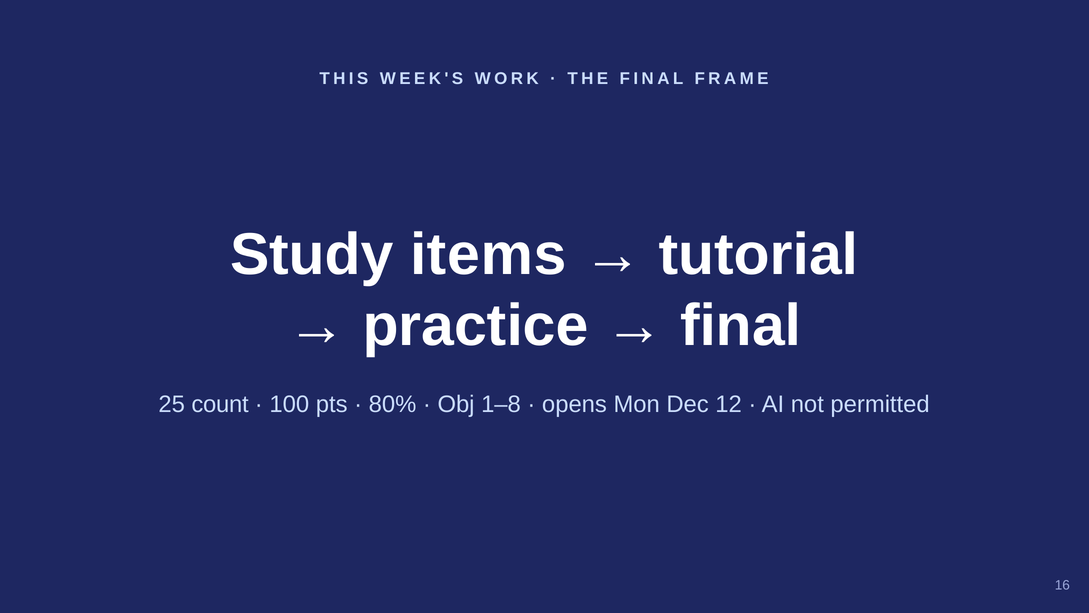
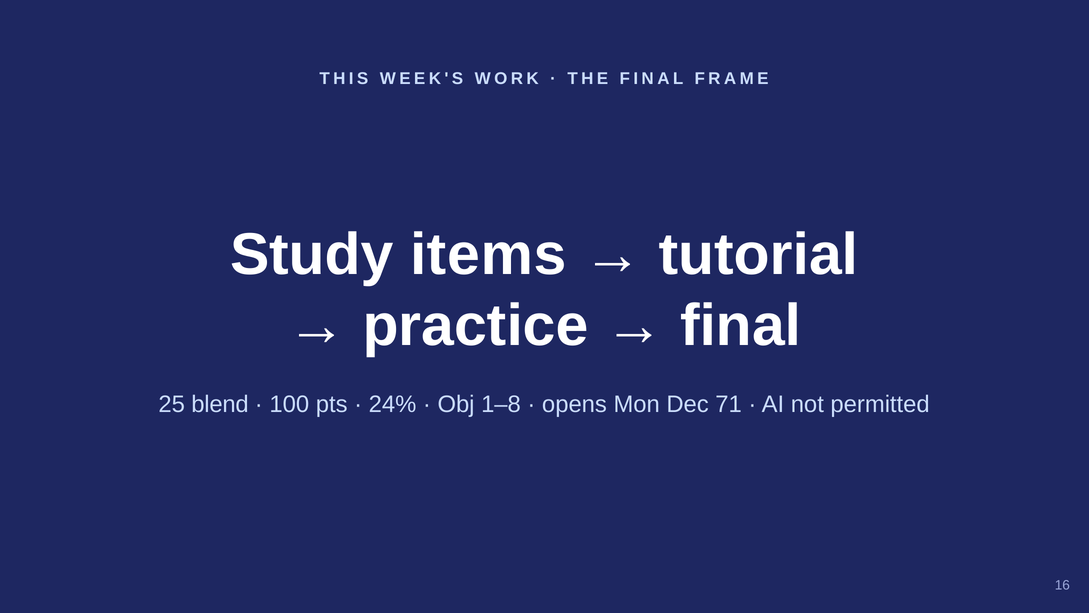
count: count -> blend
80%: 80% -> 24%
12: 12 -> 71
